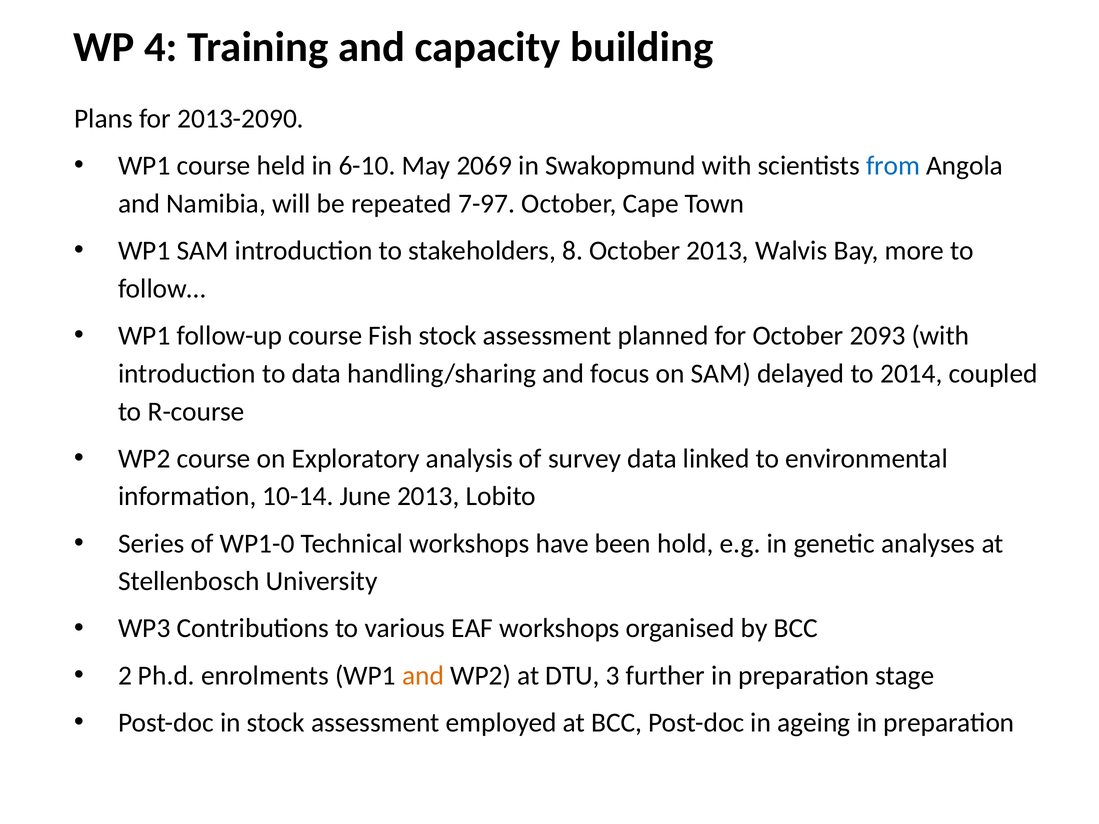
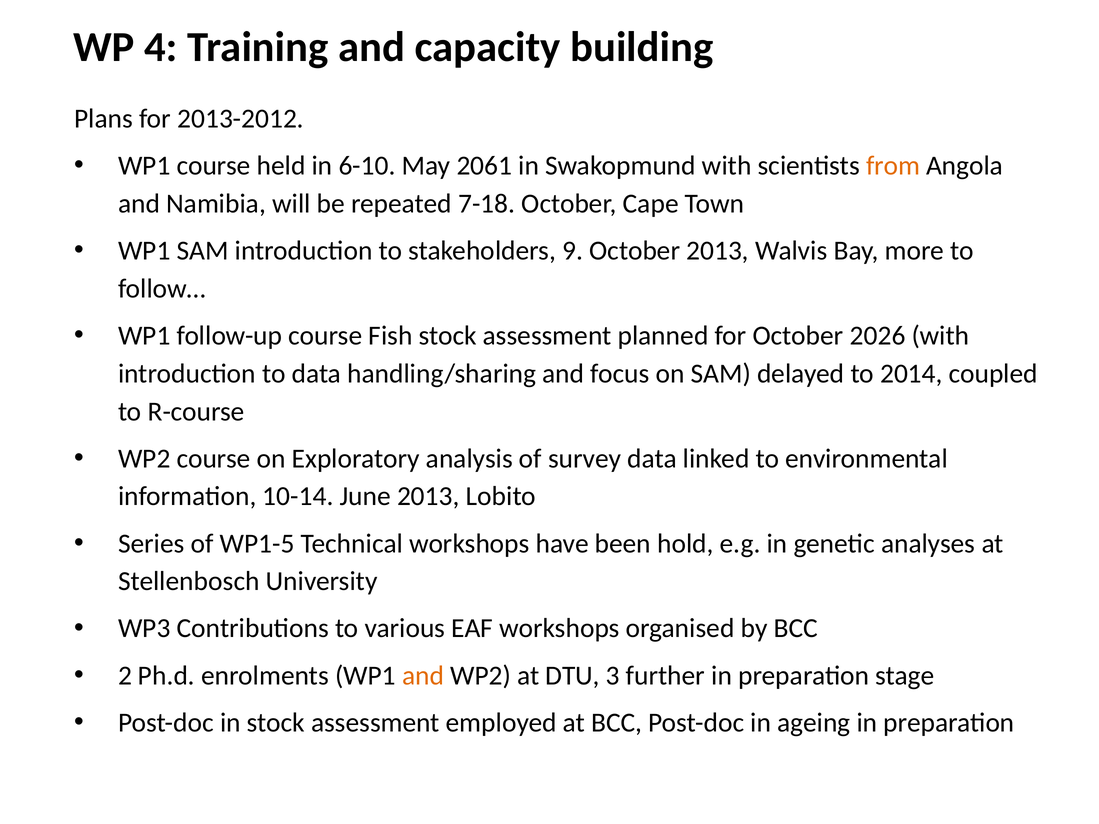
2013-2090: 2013-2090 -> 2013-2012
2069: 2069 -> 2061
from colour: blue -> orange
7-97: 7-97 -> 7-18
8: 8 -> 9
2093: 2093 -> 2026
WP1-0: WP1-0 -> WP1-5
